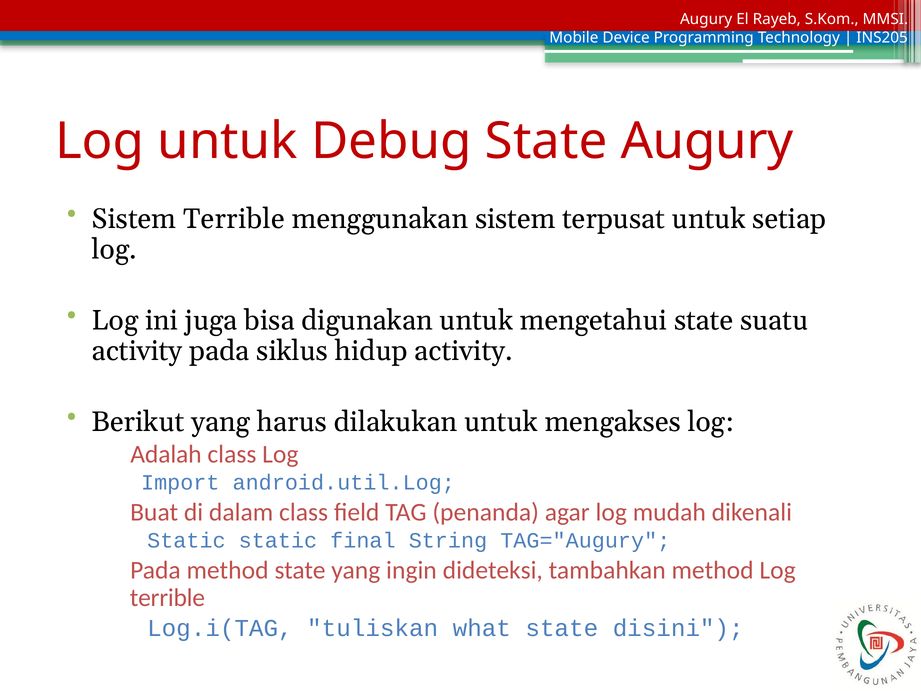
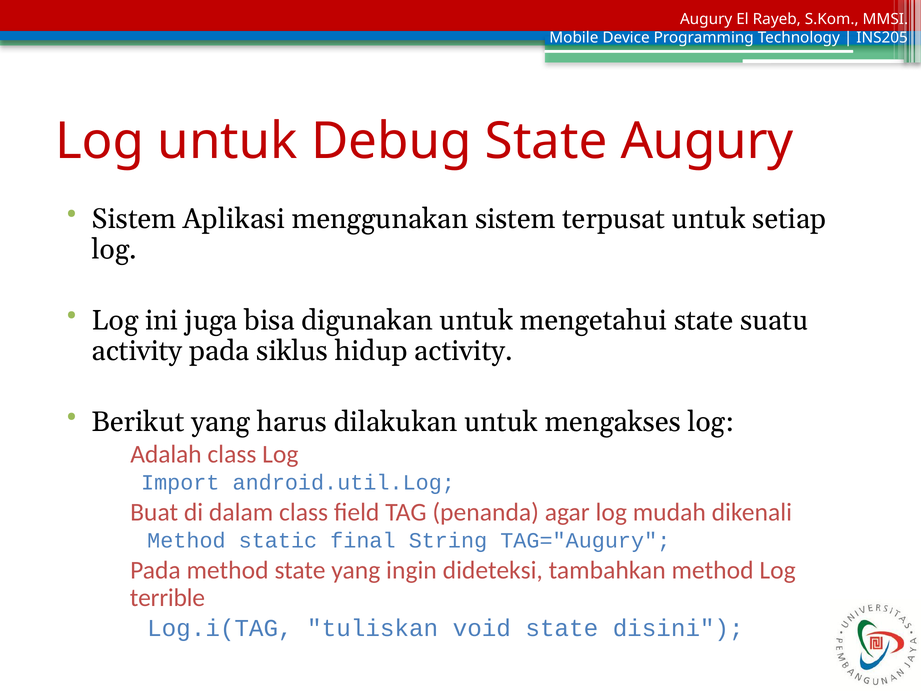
Sistem Terrible: Terrible -> Aplikasi
Static at (186, 541): Static -> Method
what: what -> void
